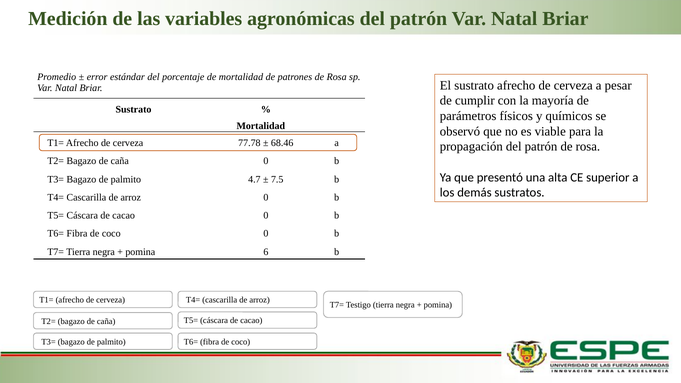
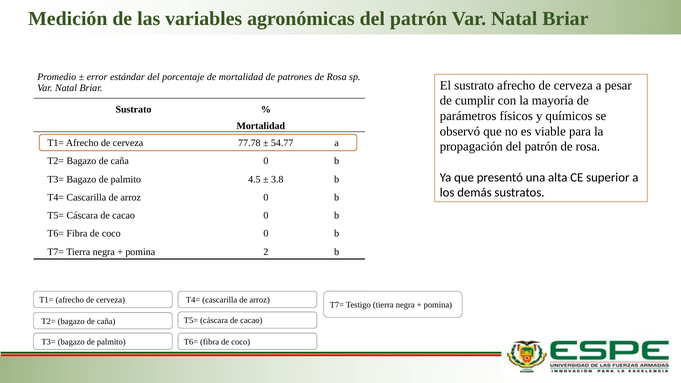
68.46: 68.46 -> 54.77
4.7: 4.7 -> 4.5
7.5: 7.5 -> 3.8
6: 6 -> 2
